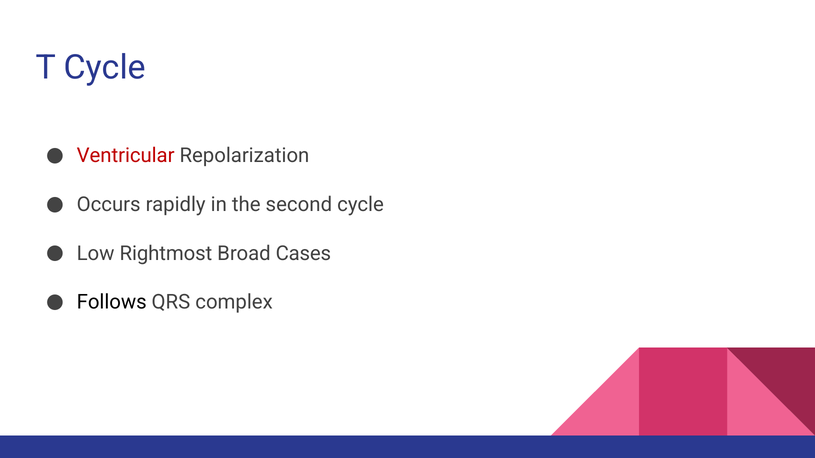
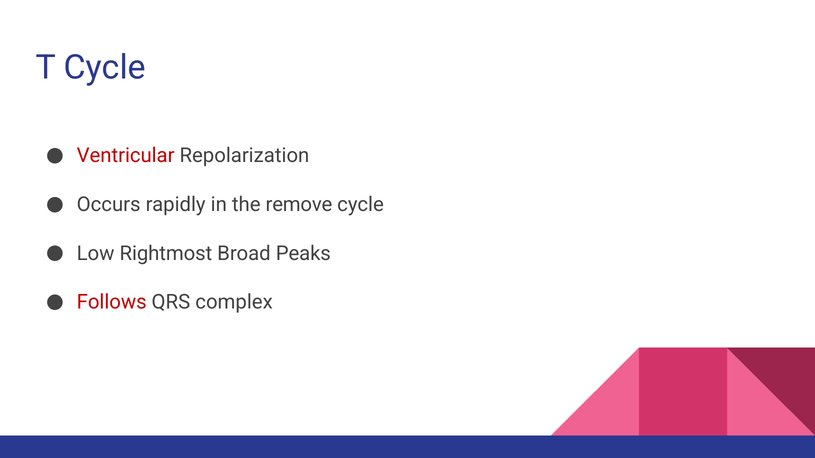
second: second -> remove
Cases: Cases -> Peaks
Follows colour: black -> red
